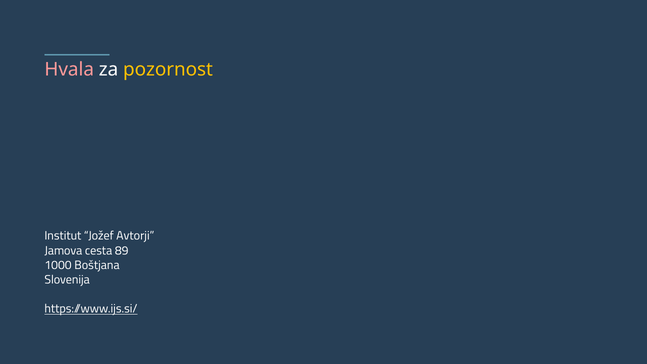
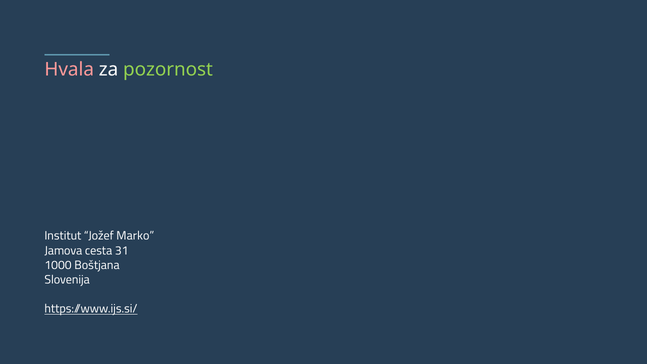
pozornost colour: yellow -> light green
Avtorji: Avtorji -> Marko
89: 89 -> 31
